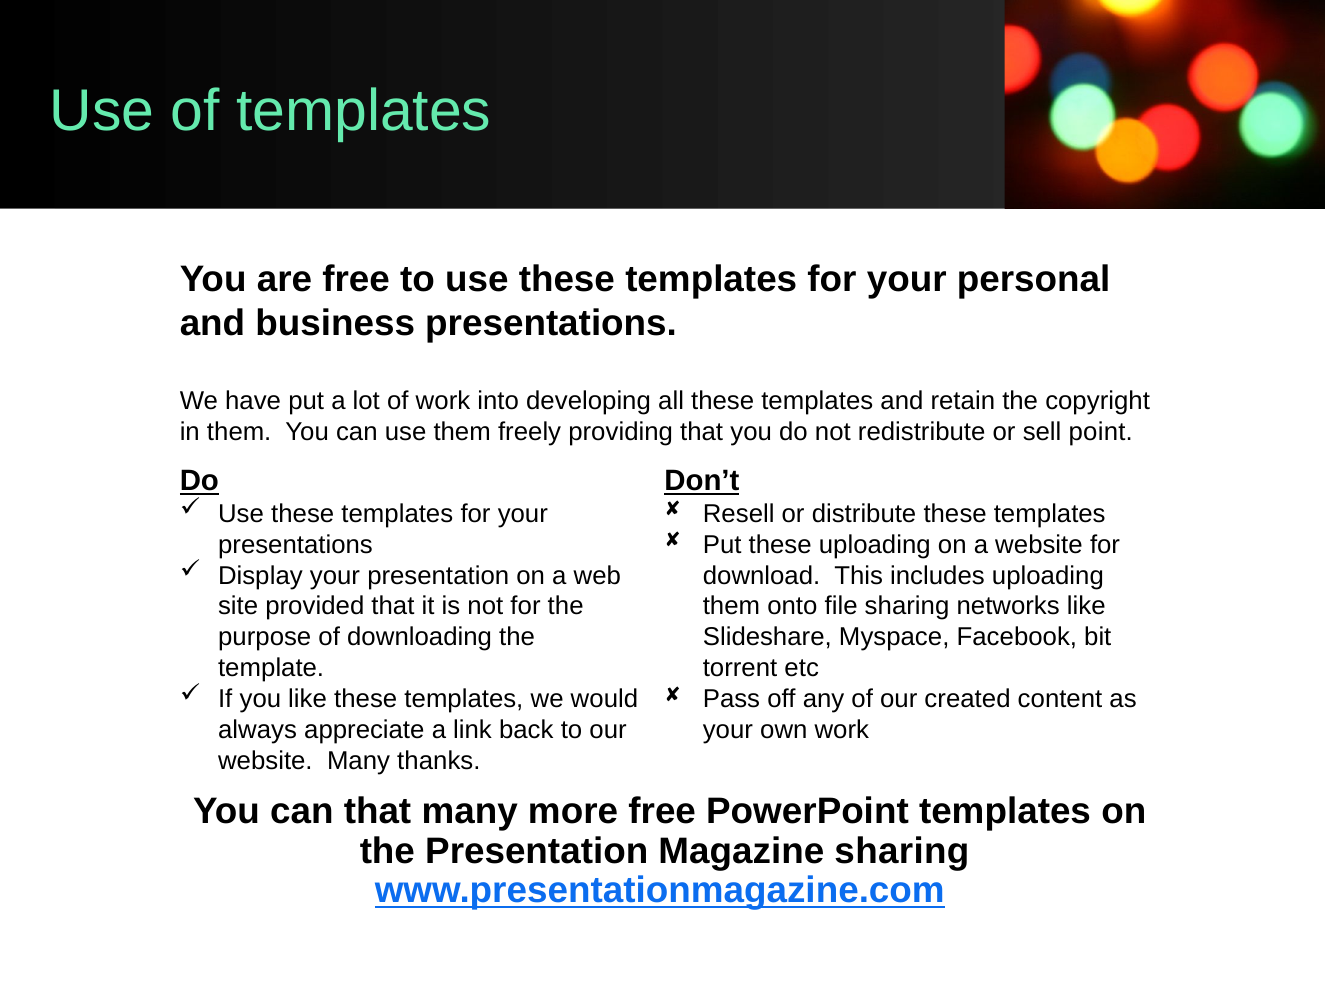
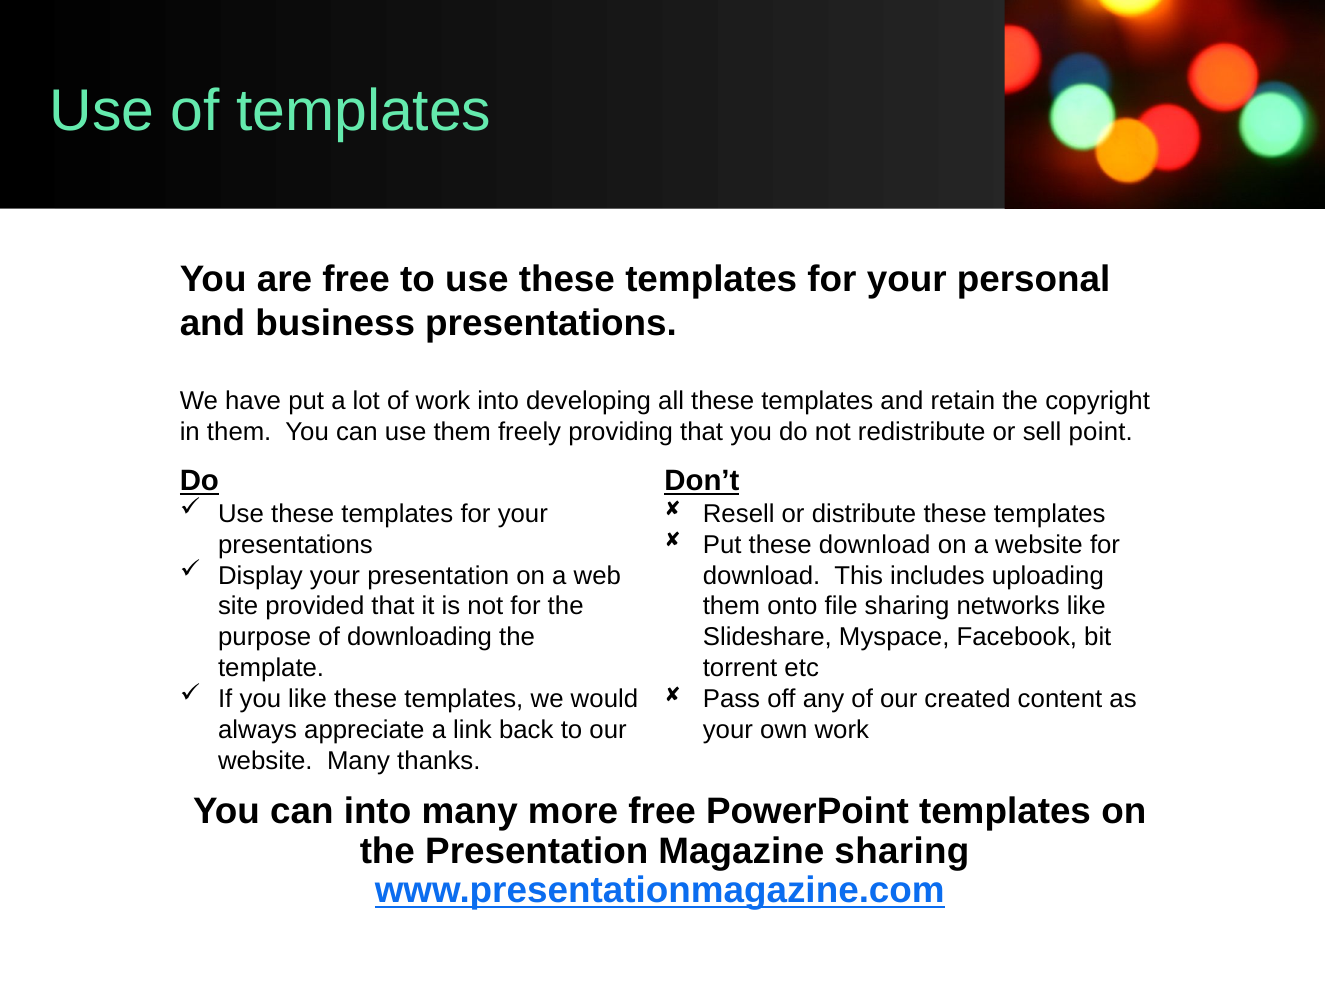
these uploading: uploading -> download
can that: that -> into
